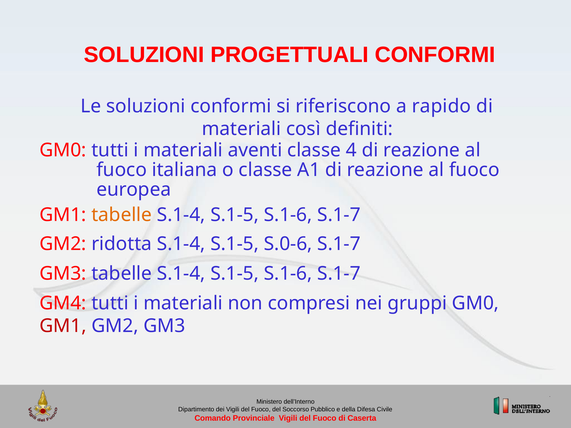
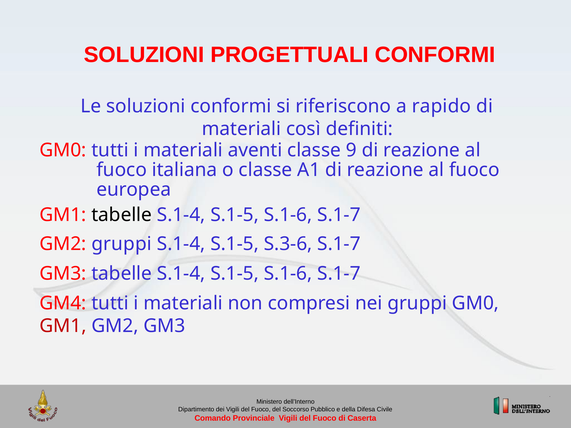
4: 4 -> 9
tabelle at (122, 215) colour: orange -> black
GM2 ridotta: ridotta -> gruppi
S.0-6: S.0-6 -> S.3-6
